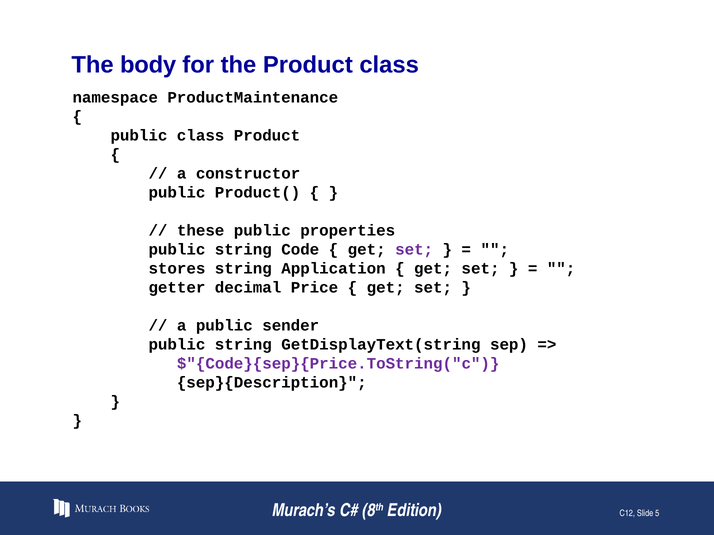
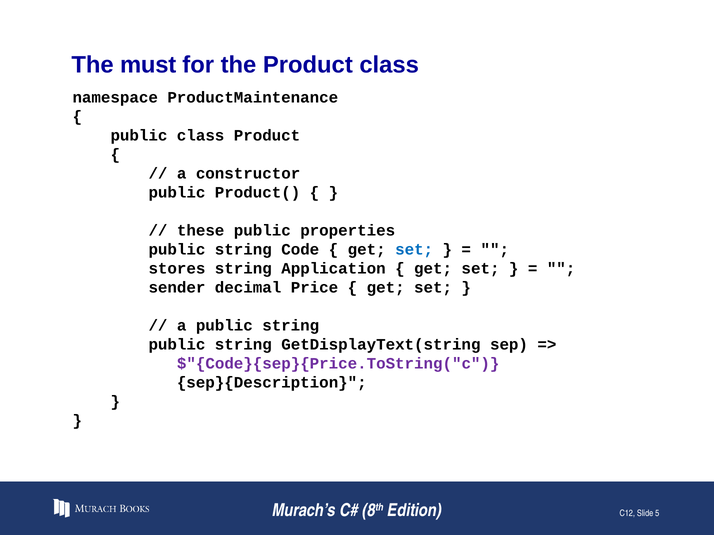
body: body -> must
set at (414, 250) colour: purple -> blue
getter: getter -> sender
a public sender: sender -> string
